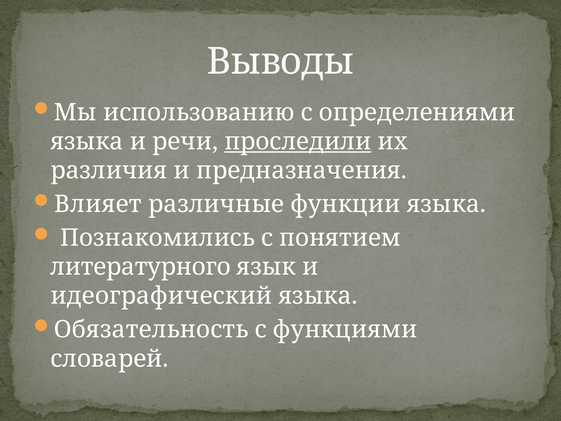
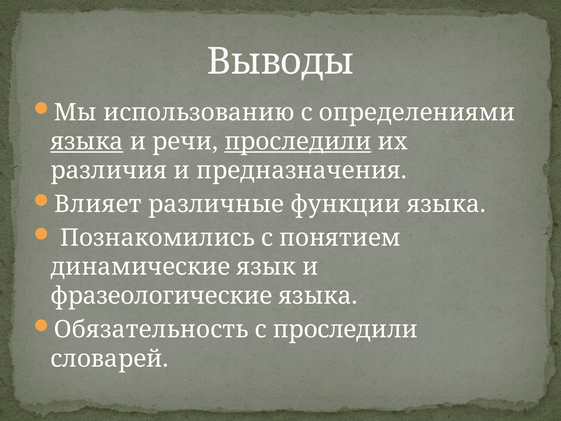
языка at (87, 141) underline: none -> present
литературного: литературного -> динамические
идеографический: идеографический -> фразеологические
с функциями: функциями -> проследили
